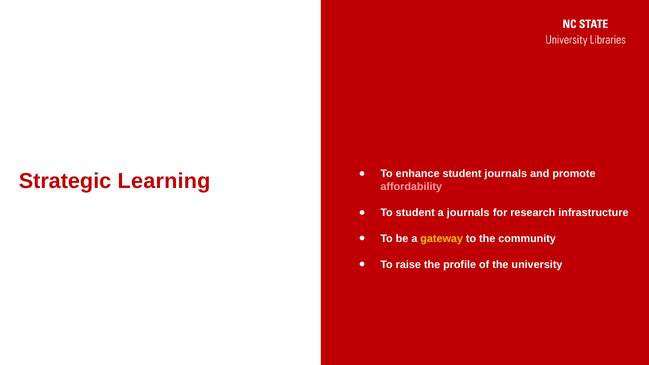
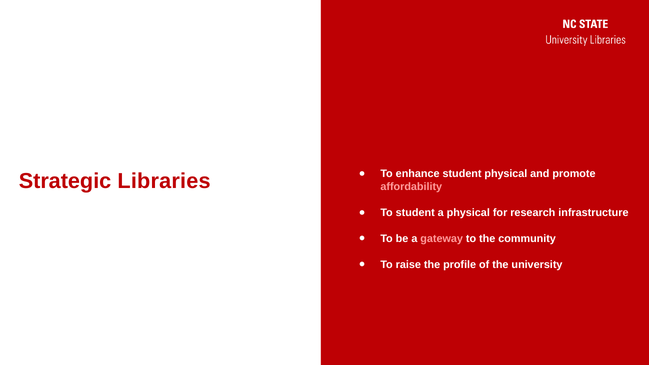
Learning: Learning -> Libraries
student journals: journals -> physical
a journals: journals -> physical
gateway colour: yellow -> pink
